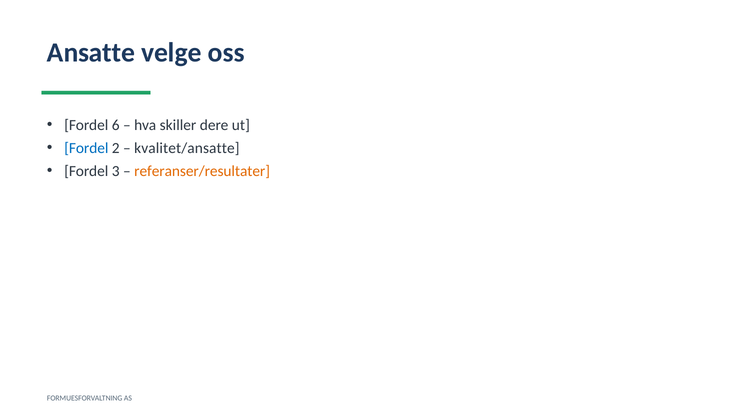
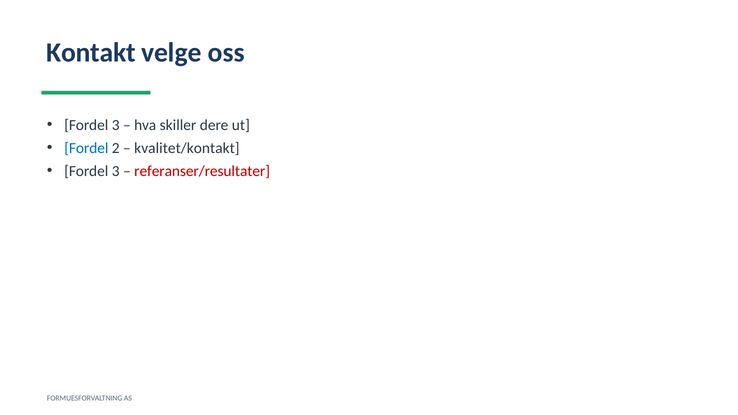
Ansatte: Ansatte -> Kontakt
6 at (116, 125): 6 -> 3
kvalitet/ansatte: kvalitet/ansatte -> kvalitet/kontakt
referanser/resultater colour: orange -> red
